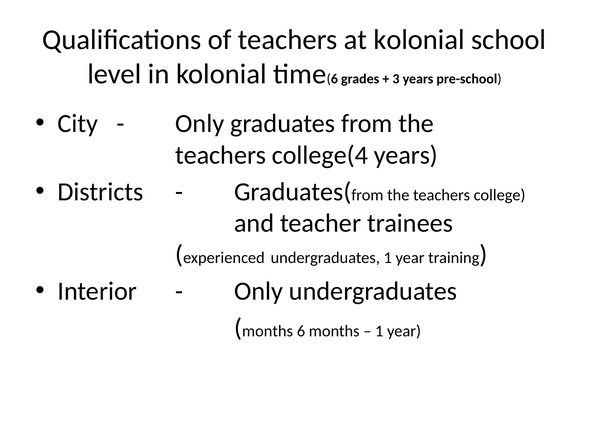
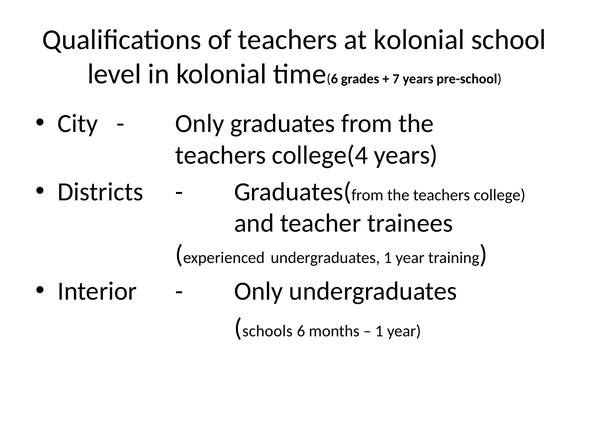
3: 3 -> 7
months at (268, 331): months -> schools
